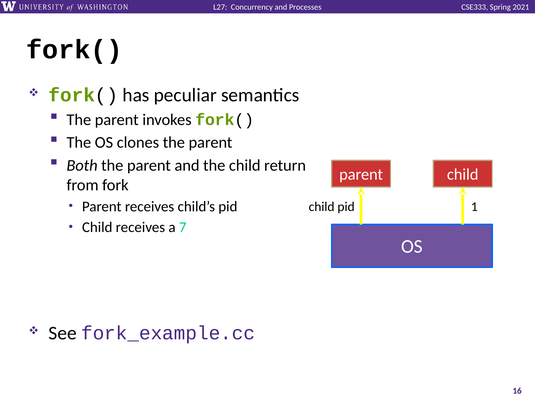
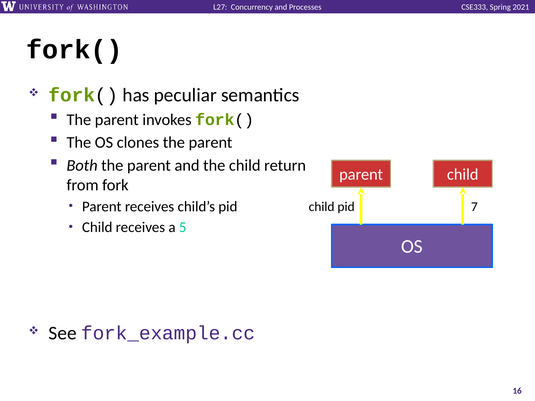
1: 1 -> 7
7: 7 -> 5
